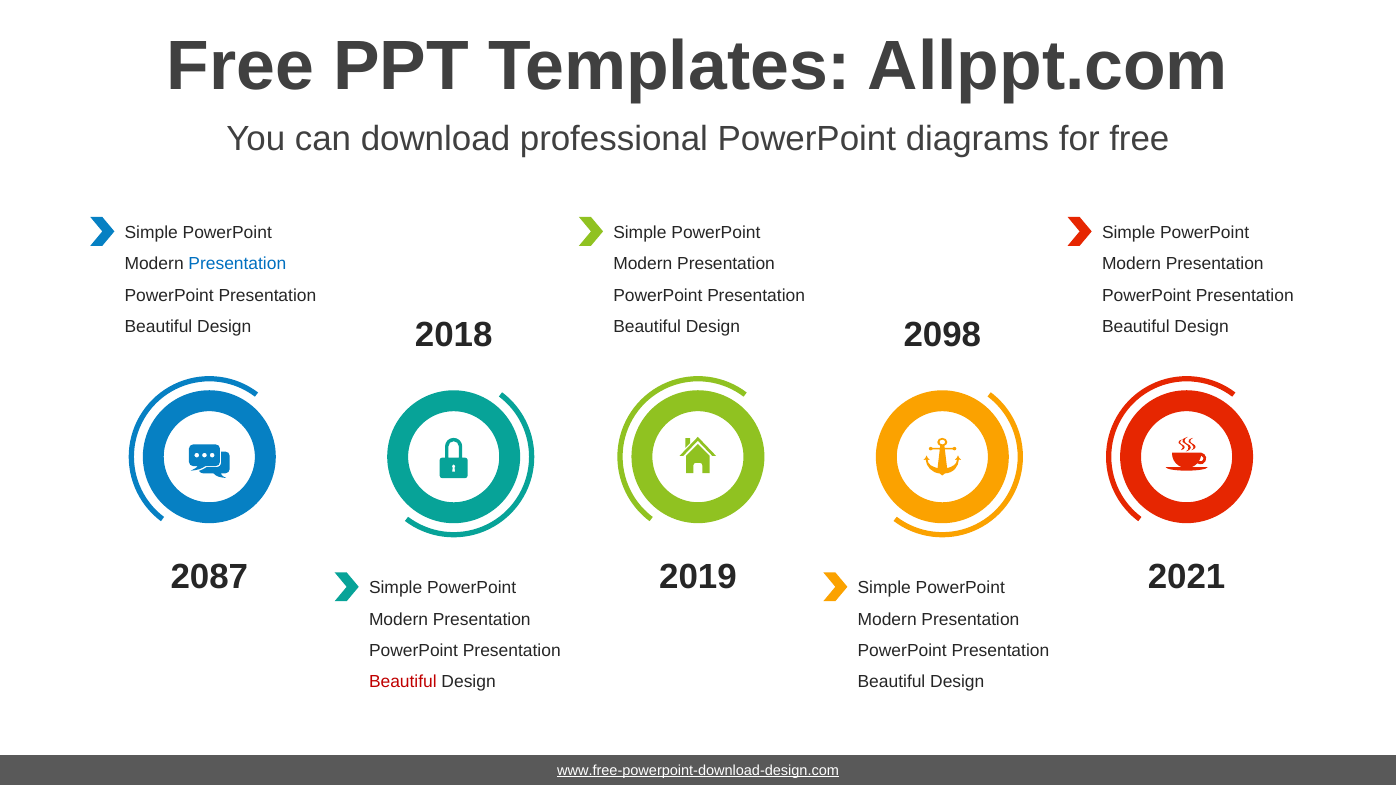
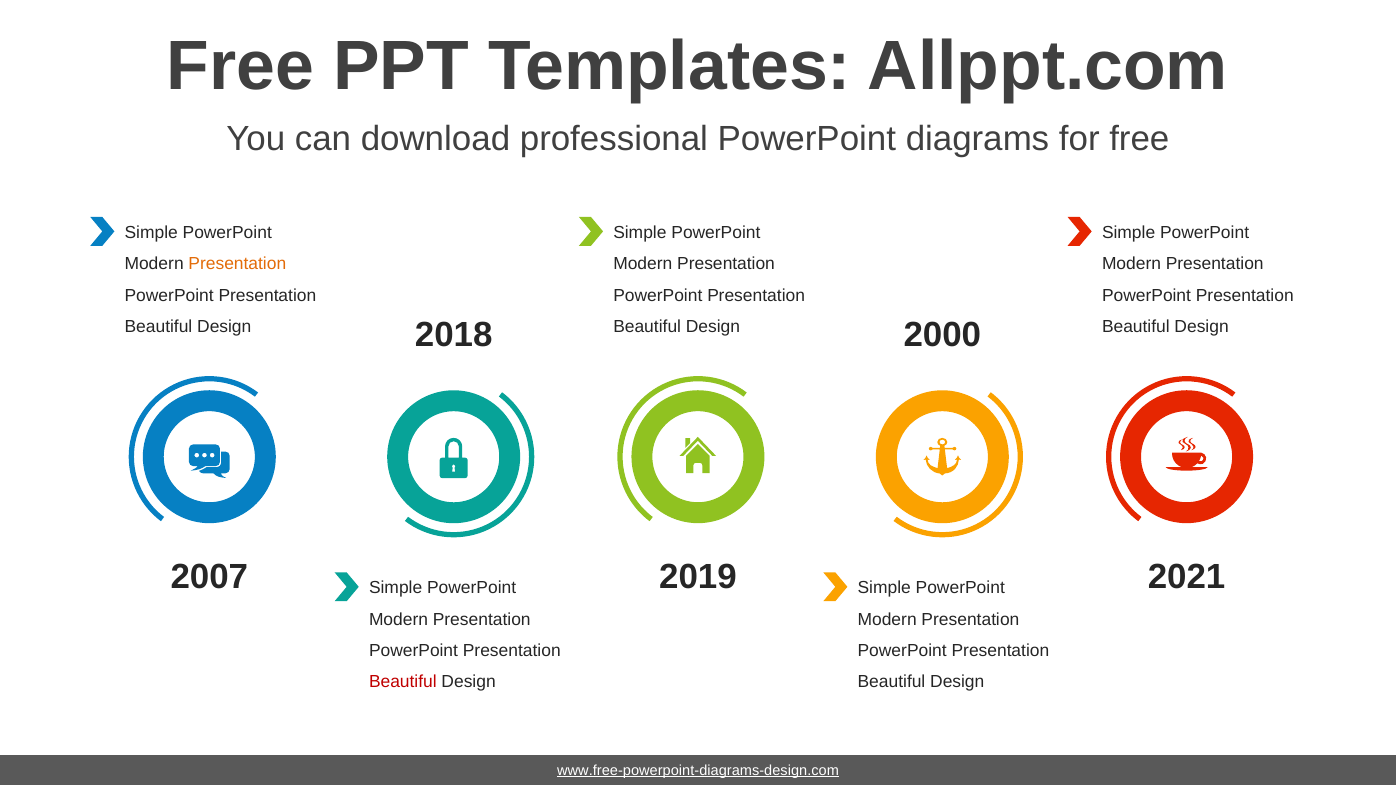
Presentation at (237, 264) colour: blue -> orange
2098: 2098 -> 2000
2087: 2087 -> 2007
www.free-powerpoint-download-design.com: www.free-powerpoint-download-design.com -> www.free-powerpoint-diagrams-design.com
